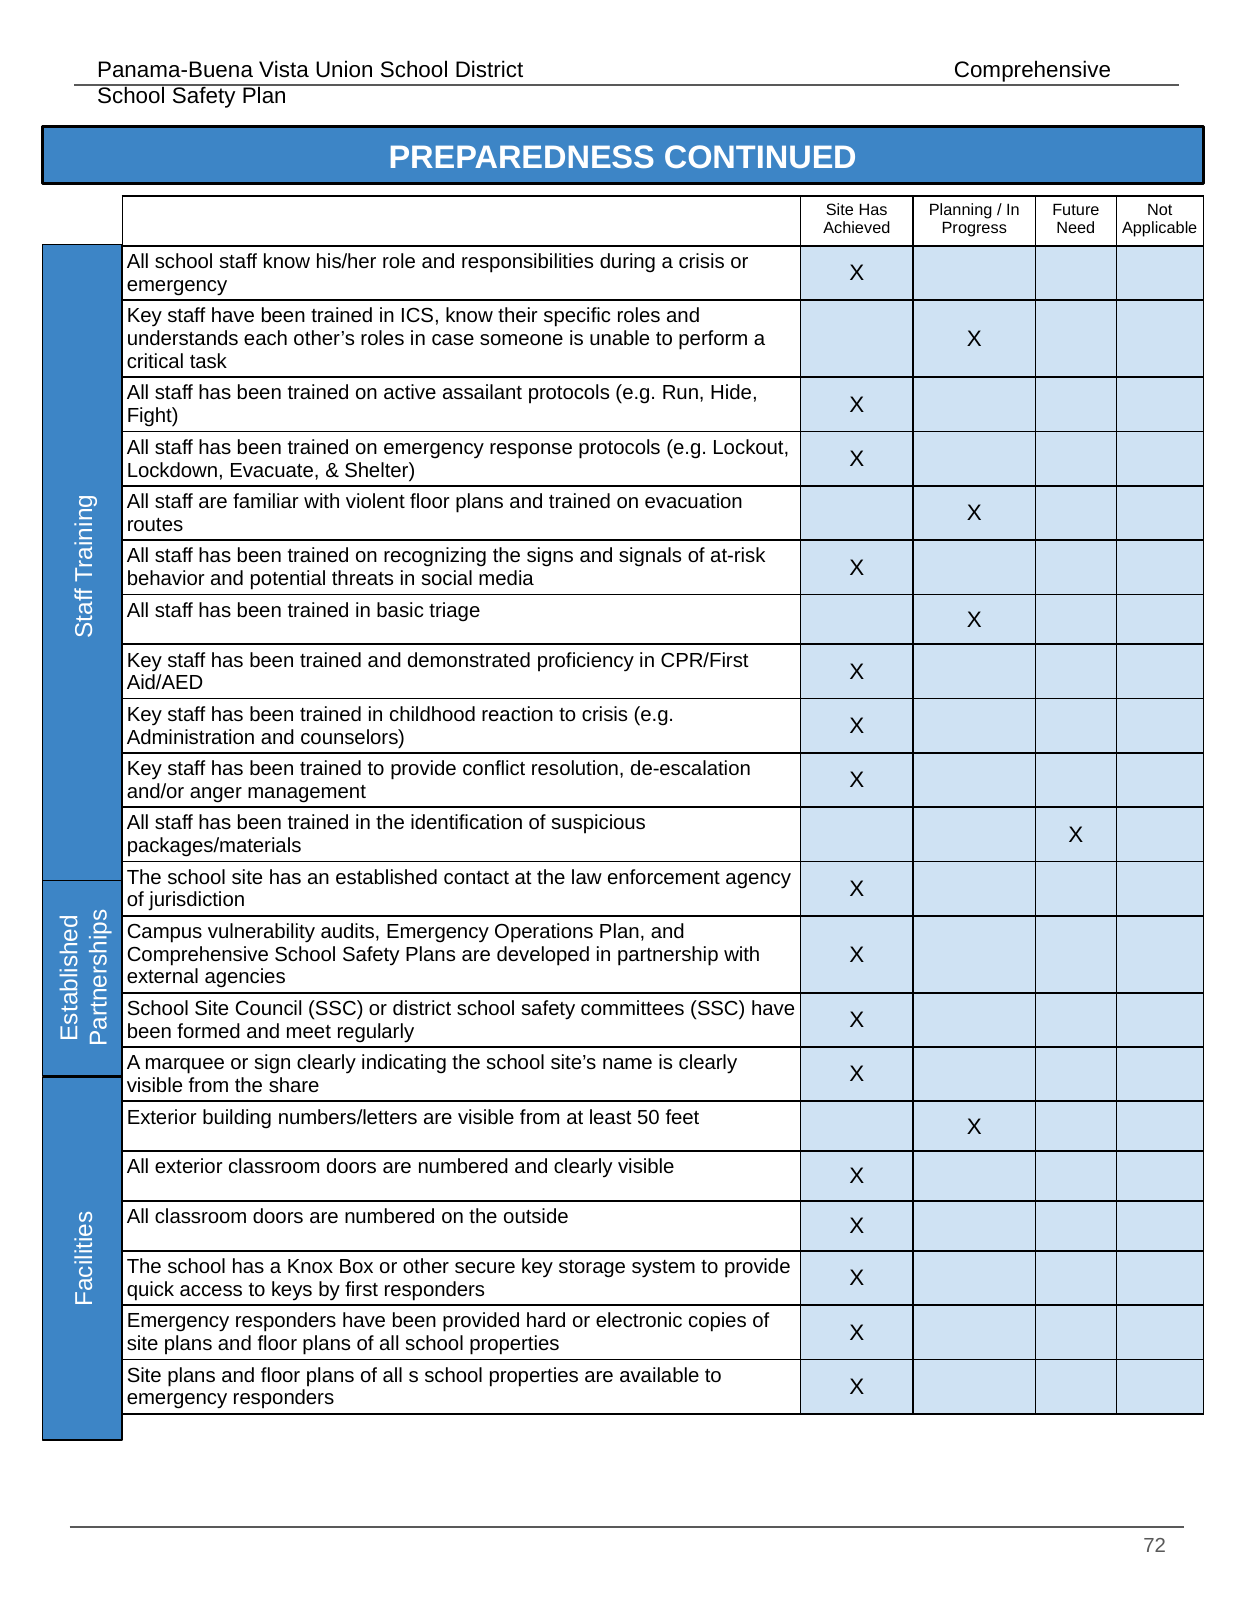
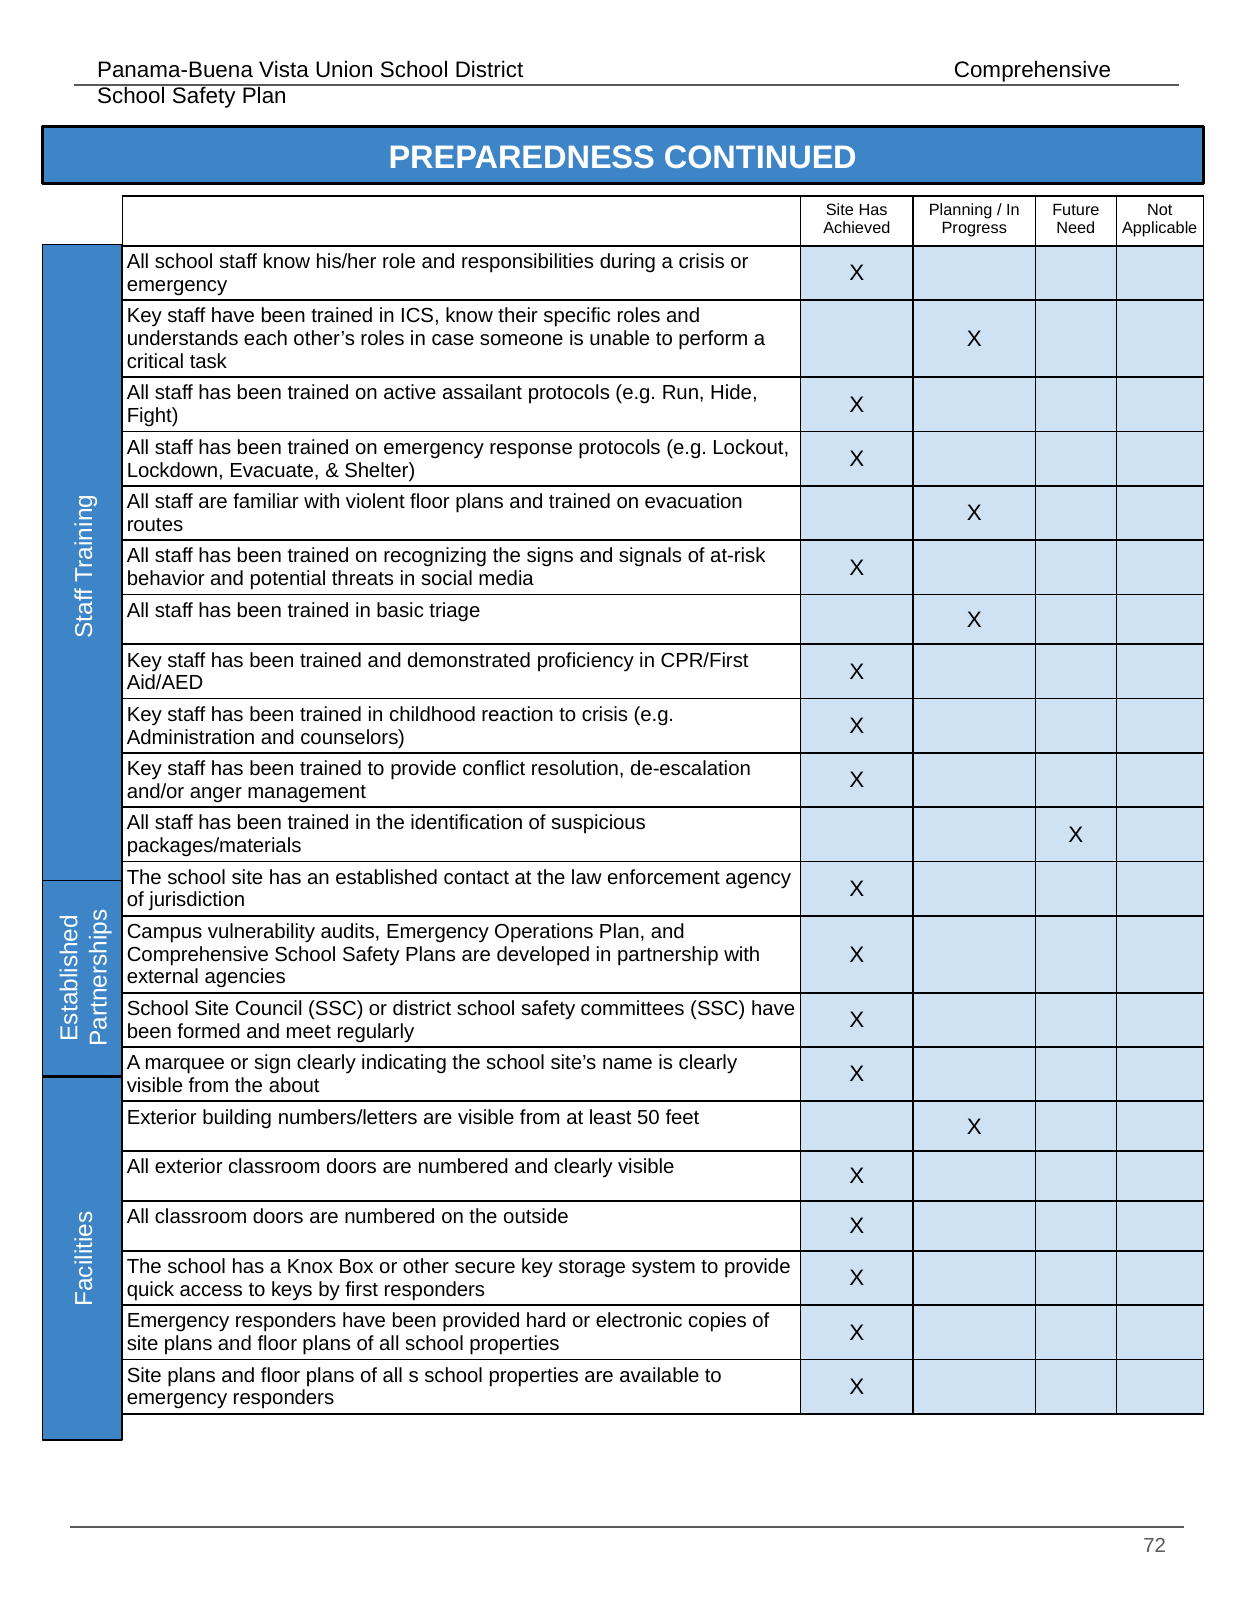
share: share -> about
